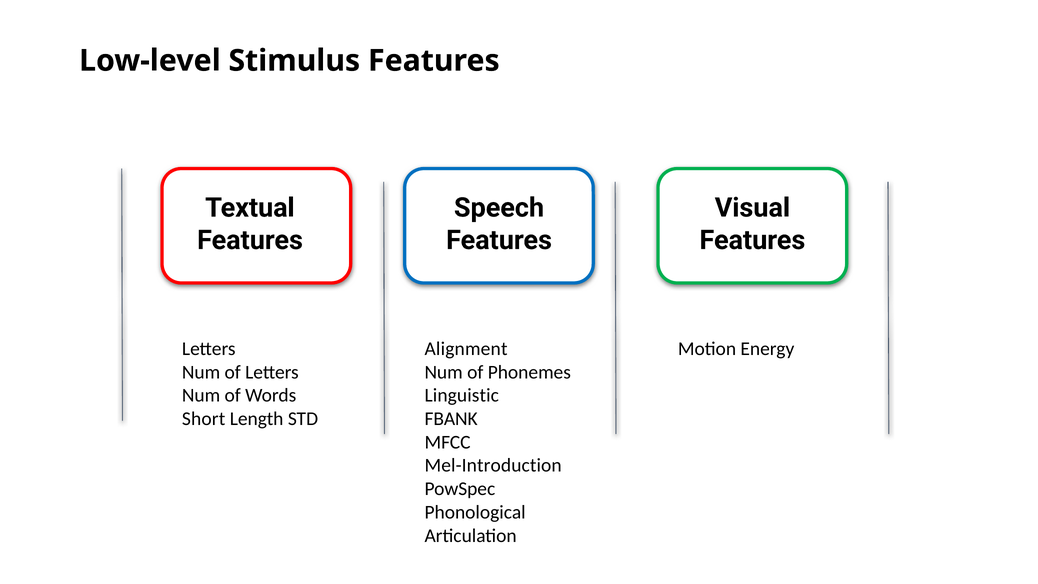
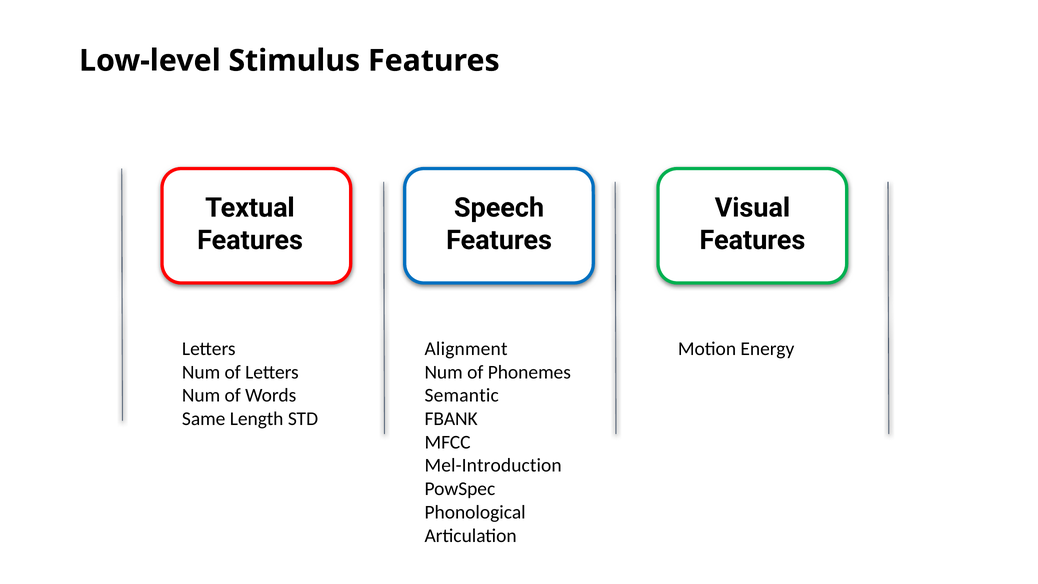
Linguistic: Linguistic -> Semantic
Short: Short -> Same
